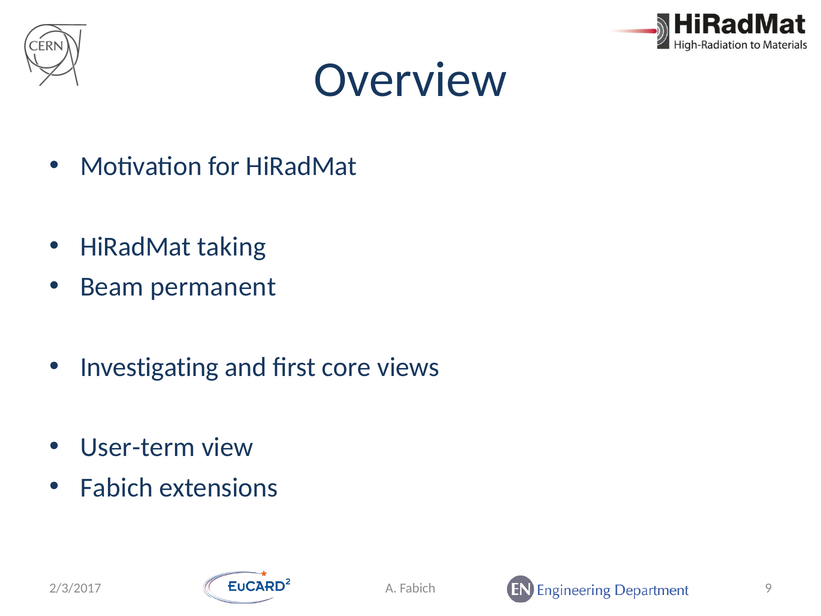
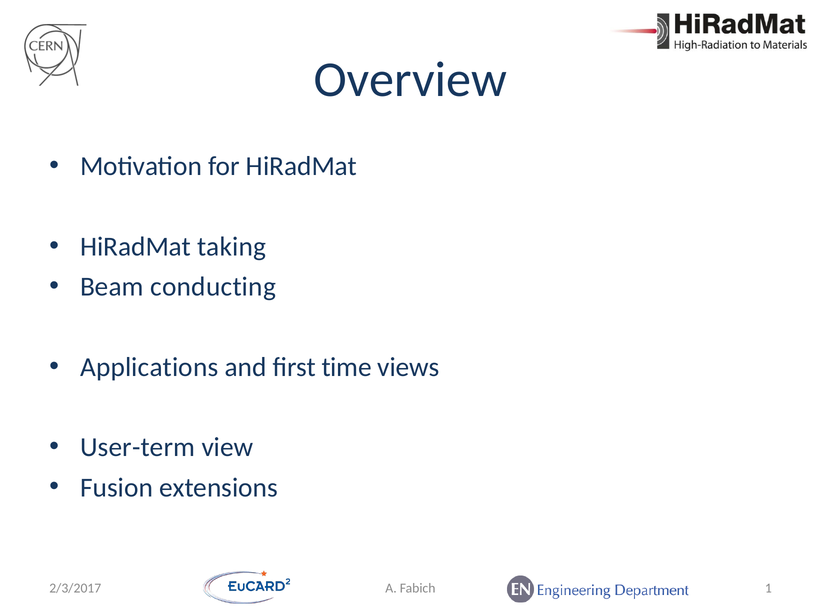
permanent: permanent -> conducting
Investigating: Investigating -> Applications
core: core -> time
Fabich at (117, 487): Fabich -> Fusion
9: 9 -> 1
